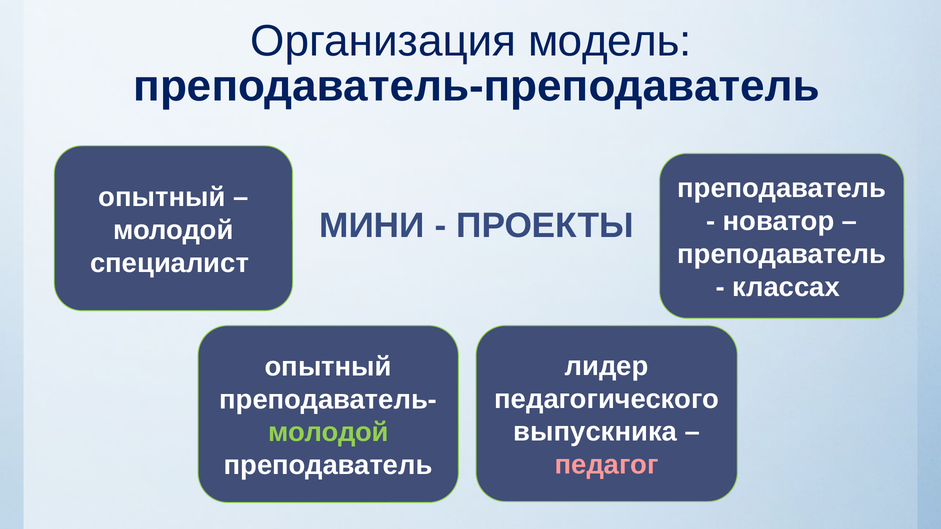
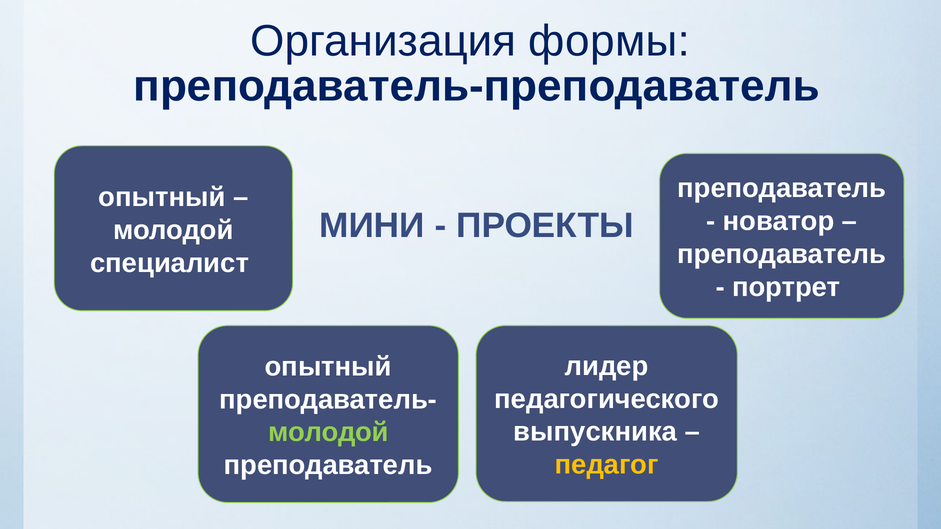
модель: модель -> формы
классах: классах -> портрет
педагог colour: pink -> yellow
